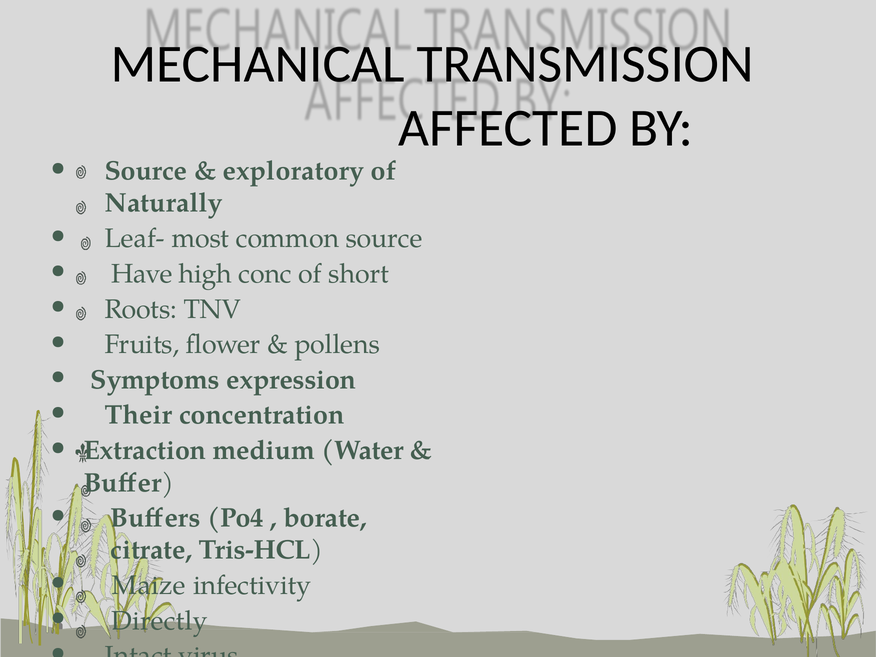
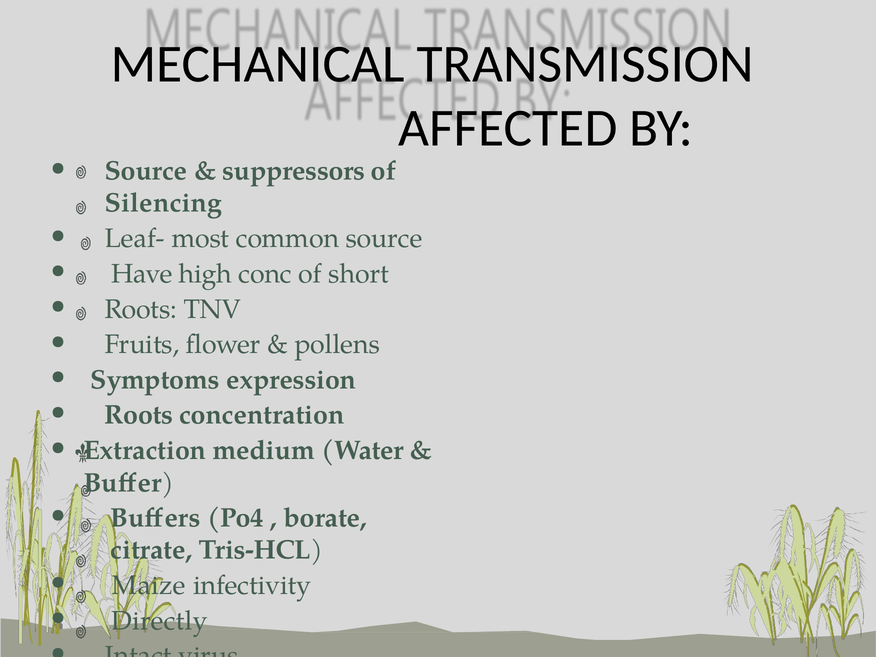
exploratory: exploratory -> suppressors
Naturally: Naturally -> Silencing
Their at (139, 415): Their -> Roots
